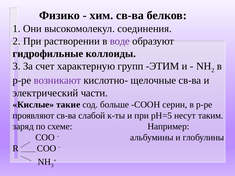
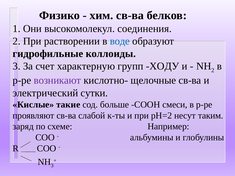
воде colour: purple -> blue
ЭТИМ: ЭТИМ -> ХОДУ
части: части -> сутки
серин: серин -> смеси
рН=5: рН=5 -> рН=2
